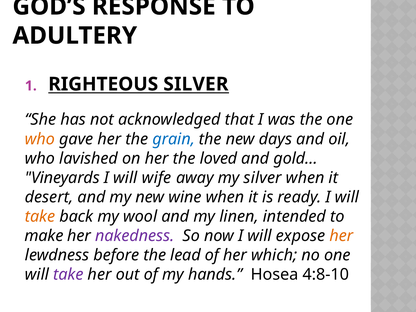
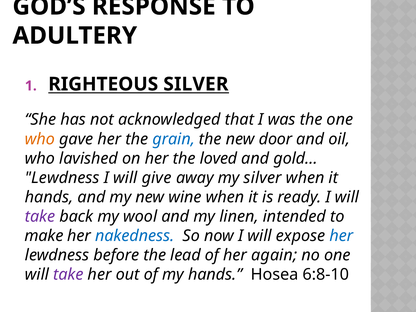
days: days -> door
Vineyards at (62, 178): Vineyards -> Lewdness
wife: wife -> give
desert at (49, 197): desert -> hands
take at (40, 217) colour: orange -> purple
nakedness colour: purple -> blue
her at (341, 236) colour: orange -> blue
which: which -> again
4:8-10: 4:8-10 -> 6:8-10
